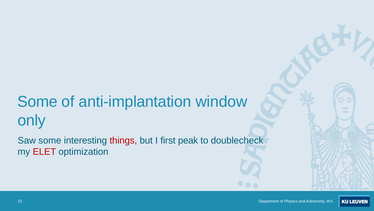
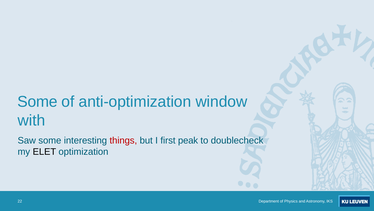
anti-implantation: anti-implantation -> anti-optimization
only: only -> with
ELET colour: red -> black
